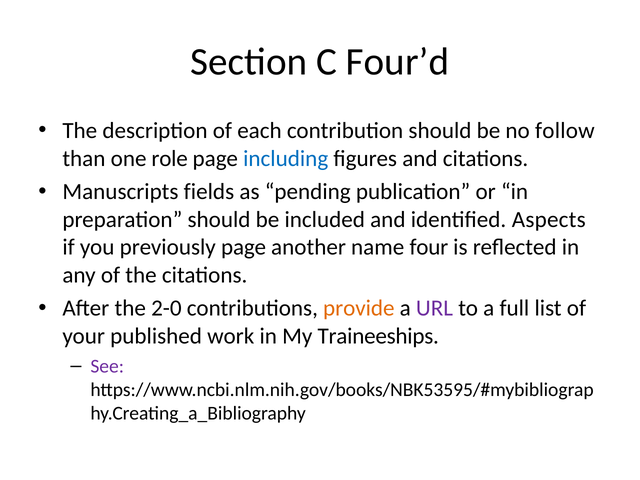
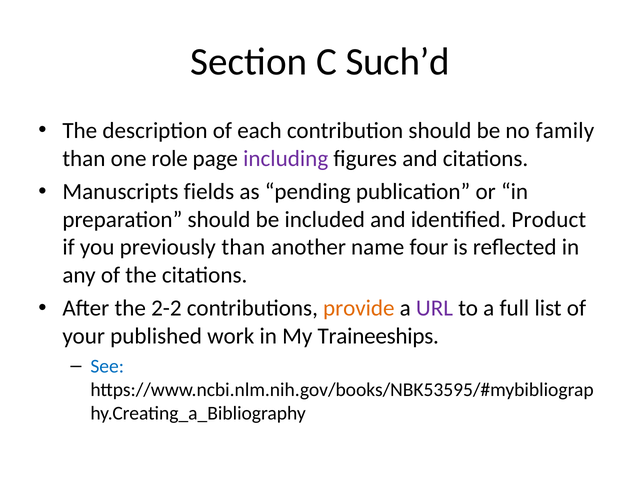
Four’d: Four’d -> Such’d
follow: follow -> family
including colour: blue -> purple
Aspects: Aspects -> Product
previously page: page -> than
2-0: 2-0 -> 2-2
See colour: purple -> blue
